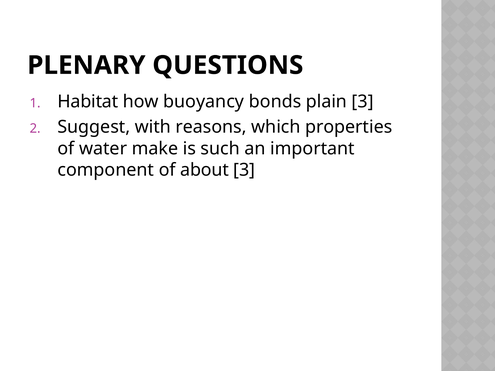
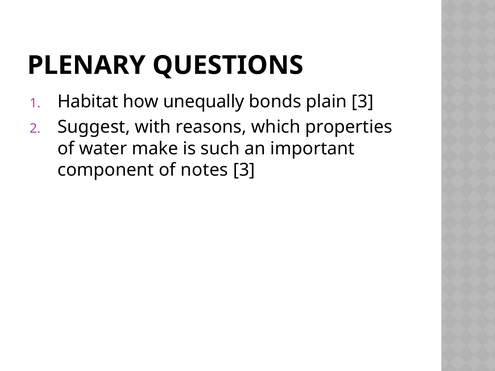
buoyancy: buoyancy -> unequally
about: about -> notes
